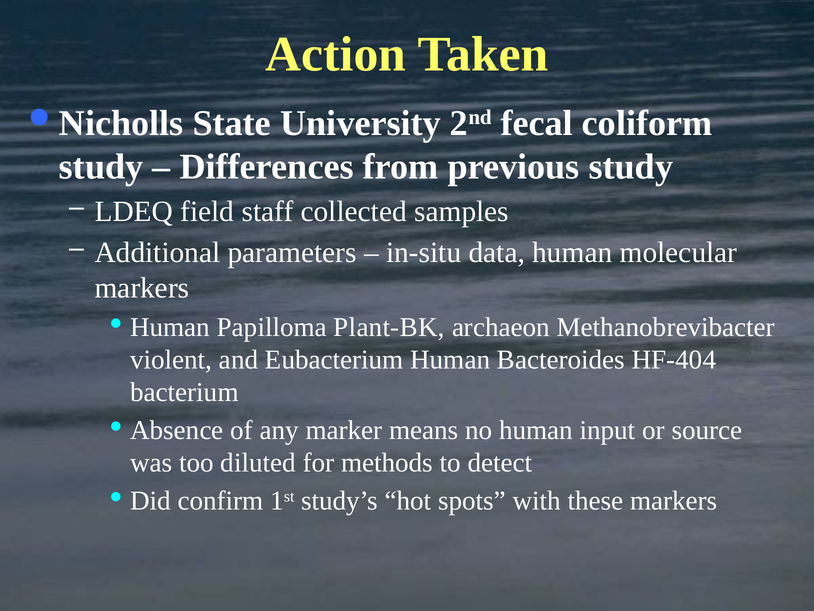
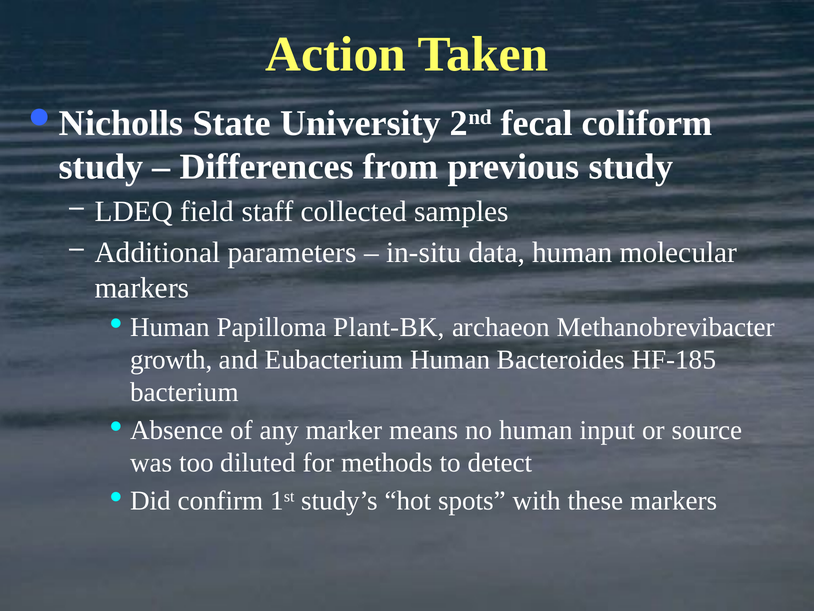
violent: violent -> growth
HF-404: HF-404 -> HF-185
